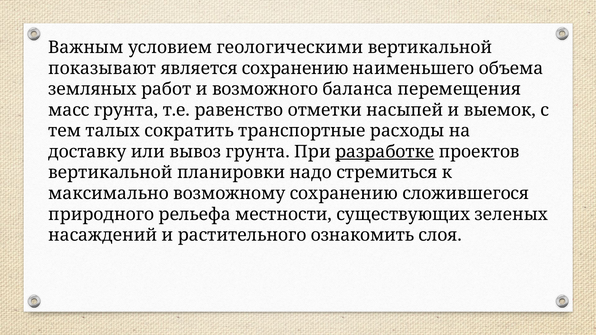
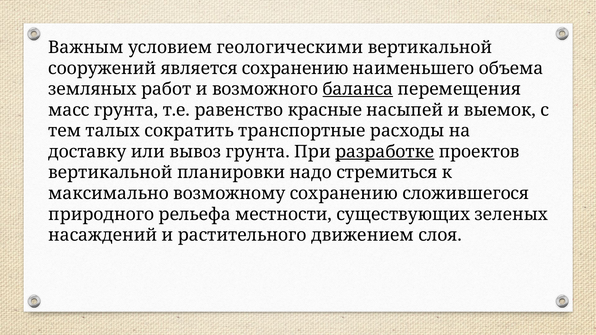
показывают: показывают -> сооружений
баланса underline: none -> present
отметки: отметки -> красные
ознакомить: ознакомить -> движением
